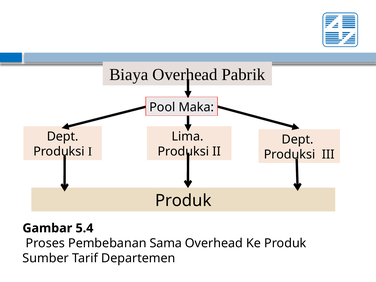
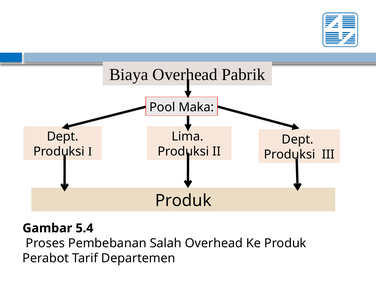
Sama: Sama -> Salah
Sumber: Sumber -> Perabot
